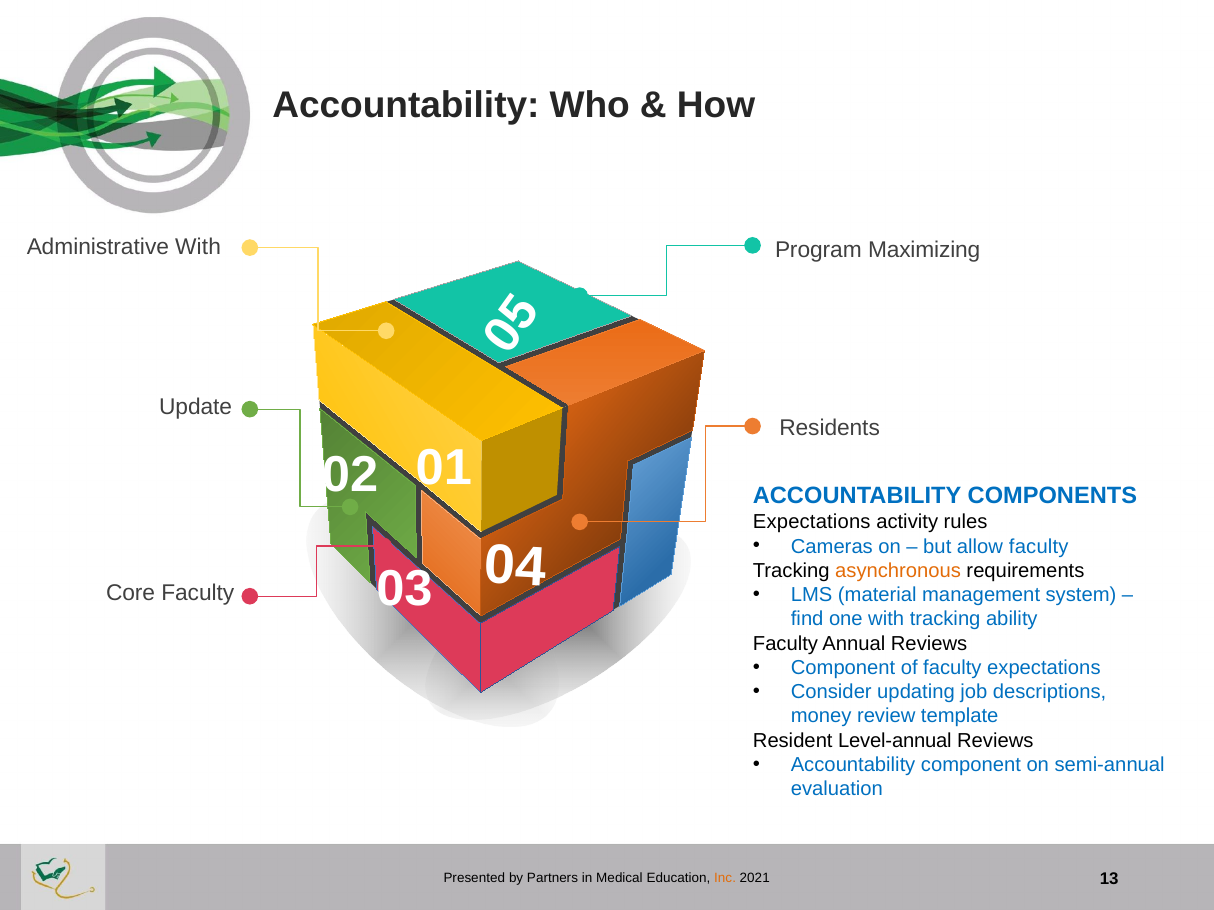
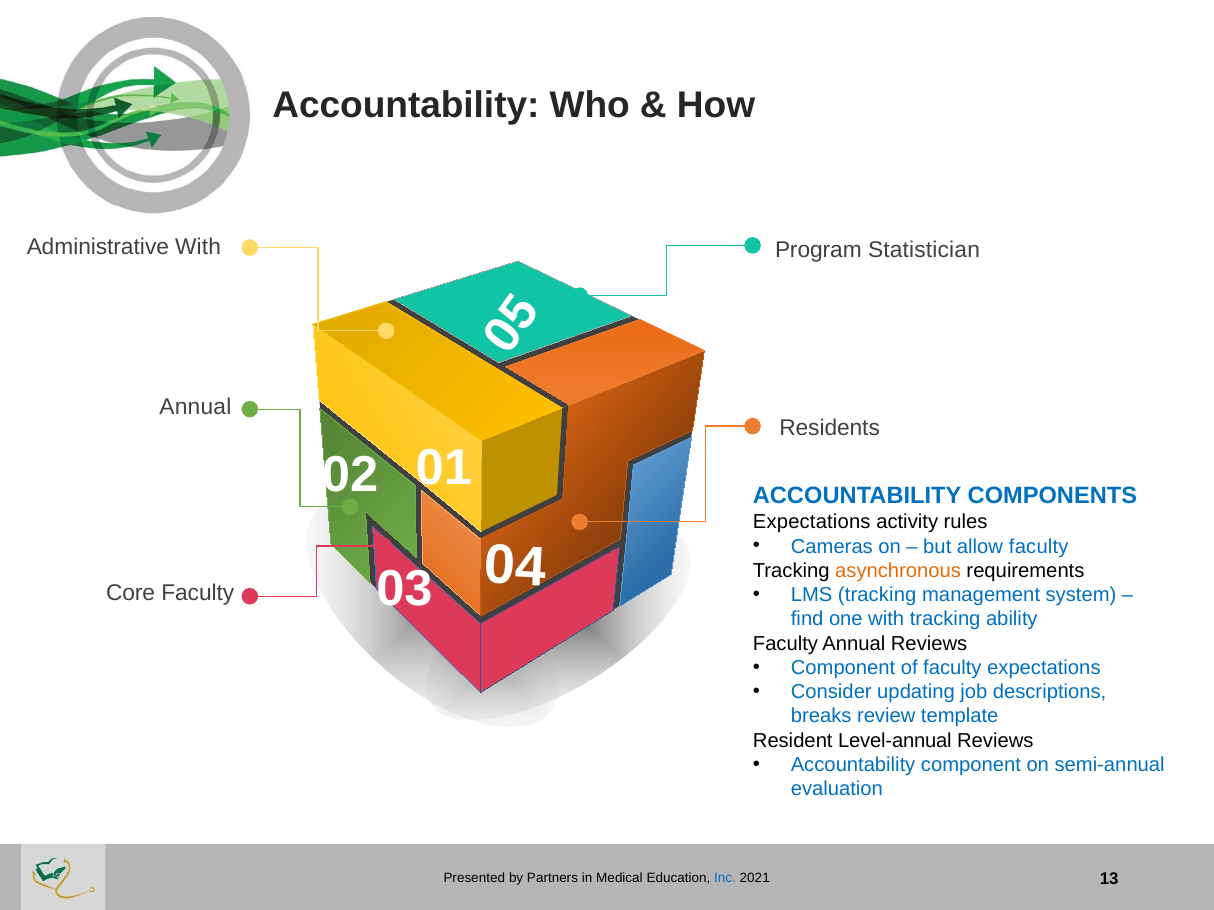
Maximizing: Maximizing -> Statistician
Update at (196, 407): Update -> Annual
LMS material: material -> tracking
money: money -> breaks
Inc colour: orange -> blue
